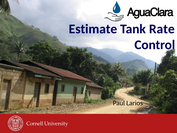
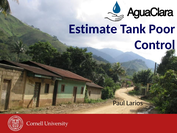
Rate: Rate -> Poor
